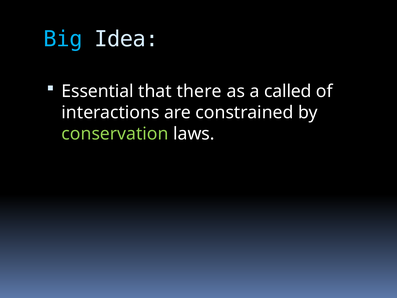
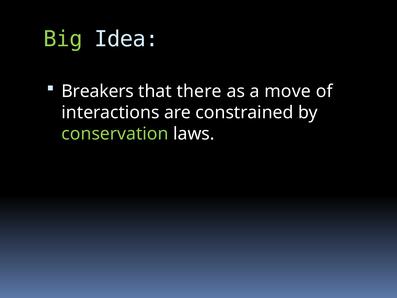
Big colour: light blue -> light green
Essential: Essential -> Breakers
called: called -> move
